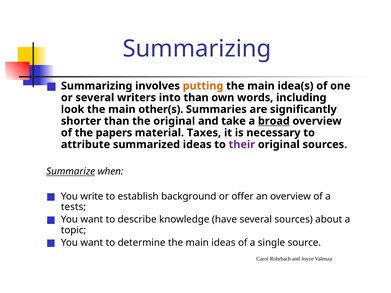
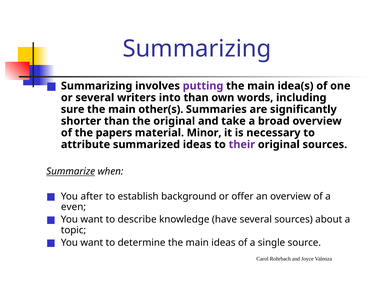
putting colour: orange -> purple
look: look -> sure
broad underline: present -> none
Taxes: Taxes -> Minor
write: write -> after
tests: tests -> even
